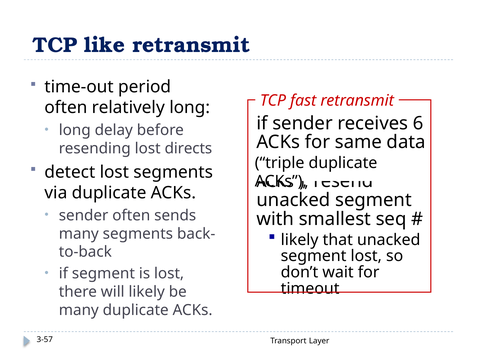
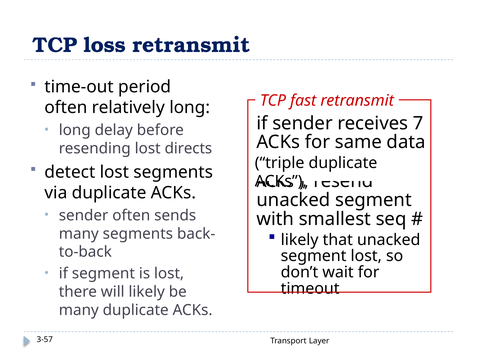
like: like -> loss
6: 6 -> 7
